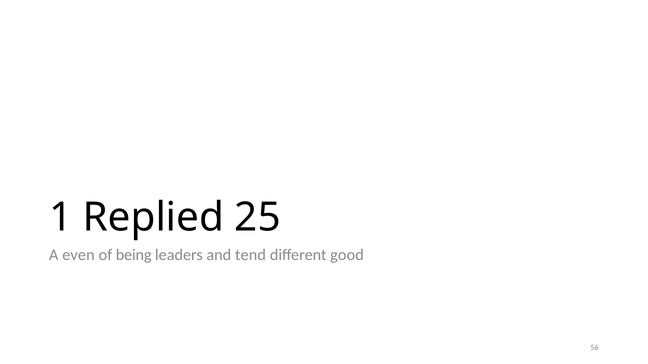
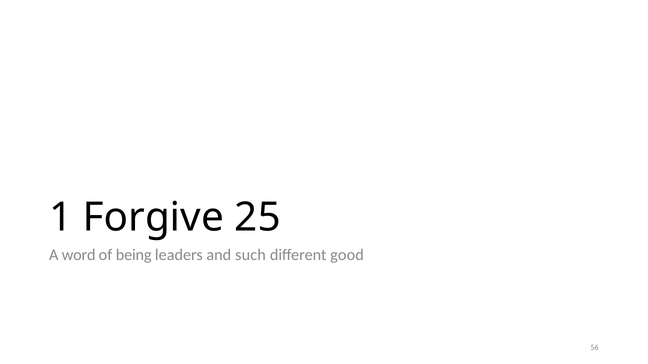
Replied: Replied -> Forgive
even: even -> word
tend: tend -> such
